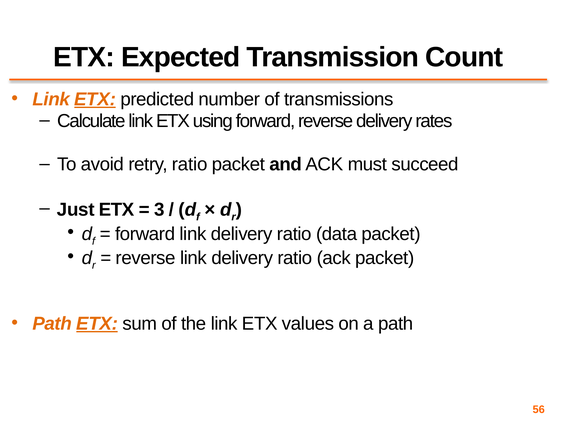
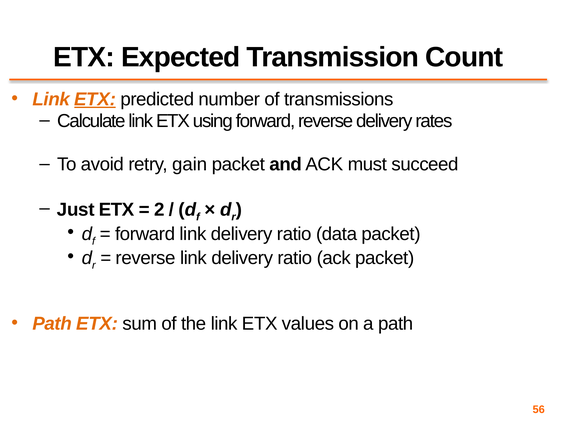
retry ratio: ratio -> gain
3: 3 -> 2
ETX at (97, 323) underline: present -> none
